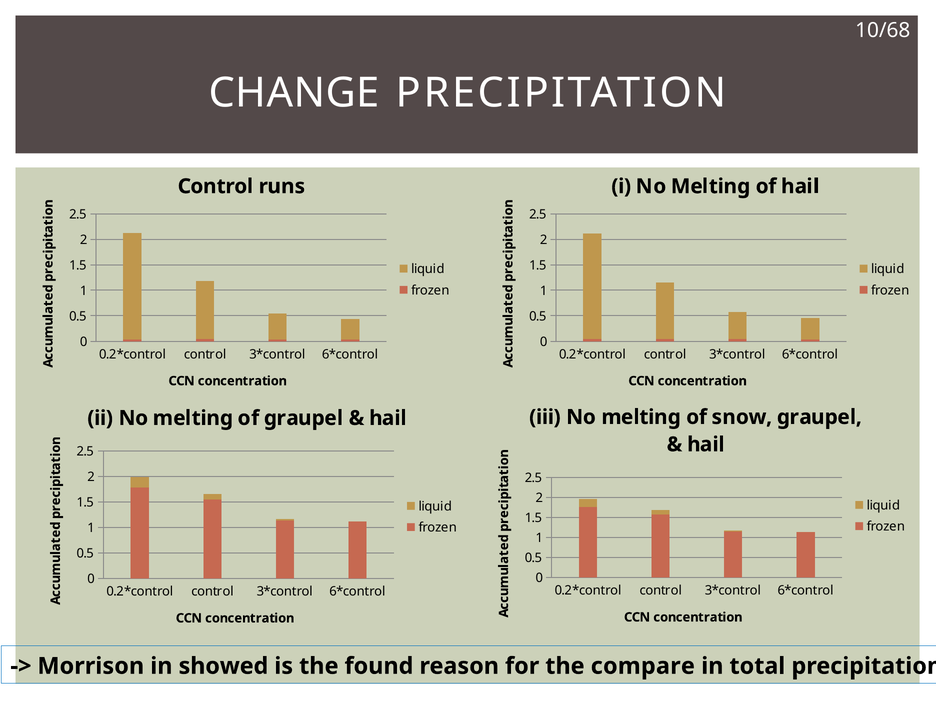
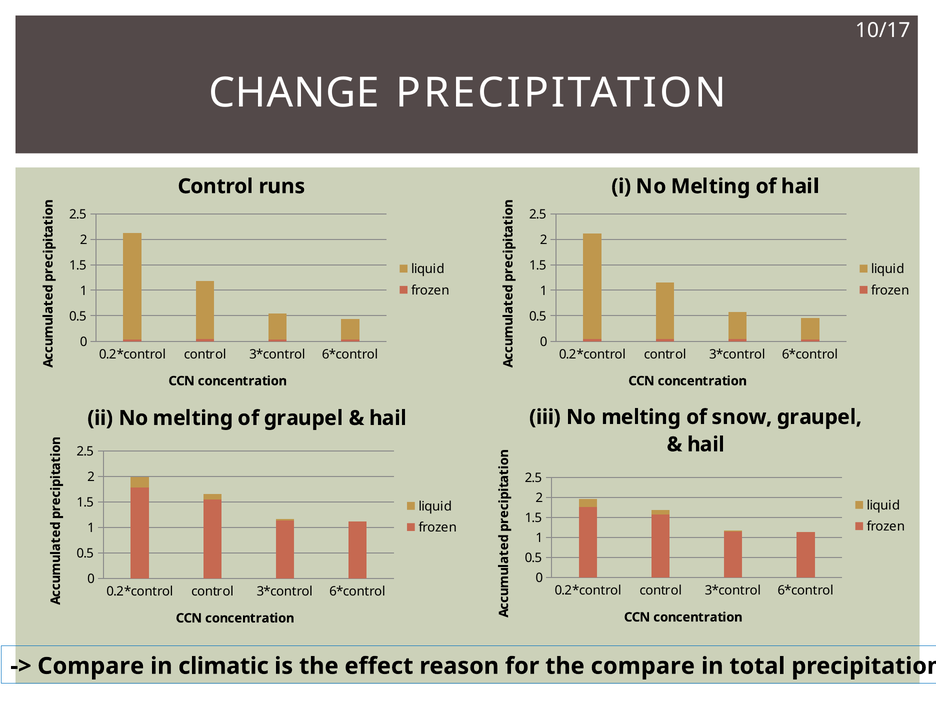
10/68: 10/68 -> 10/17
Morrison at (91, 666): Morrison -> Compare
showed: showed -> climatic
found: found -> effect
